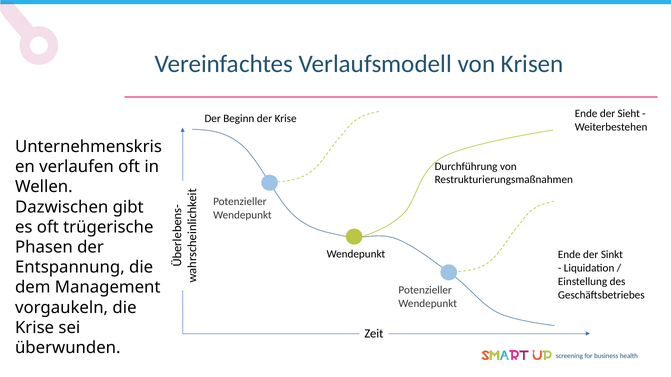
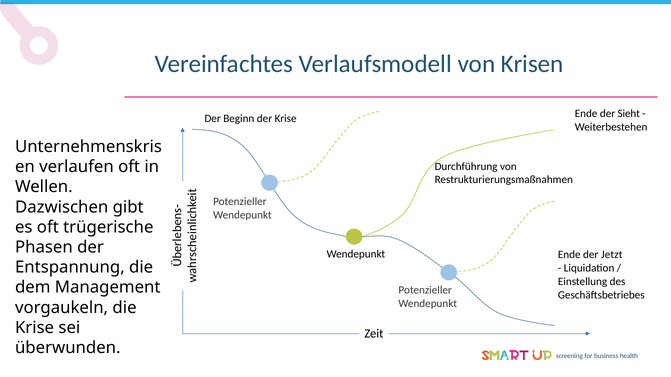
Sinkt: Sinkt -> Jetzt
